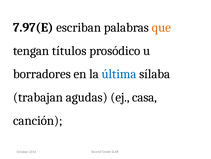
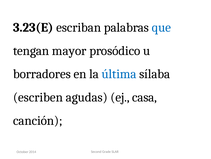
7.97(E: 7.97(E -> 3.23(E
que colour: orange -> blue
títulos: títulos -> mayor
trabajan: trabajan -> escriben
